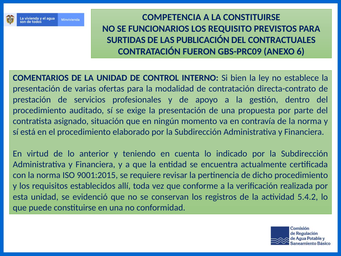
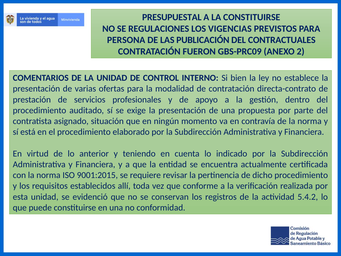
COMPETENCIA: COMPETENCIA -> PRESUPUESTAL
FUNCIONARIOS: FUNCIONARIOS -> REGULACIONES
REQUISITO: REQUISITO -> VIGENCIAS
SURTIDAS: SURTIDAS -> PERSONA
6: 6 -> 2
